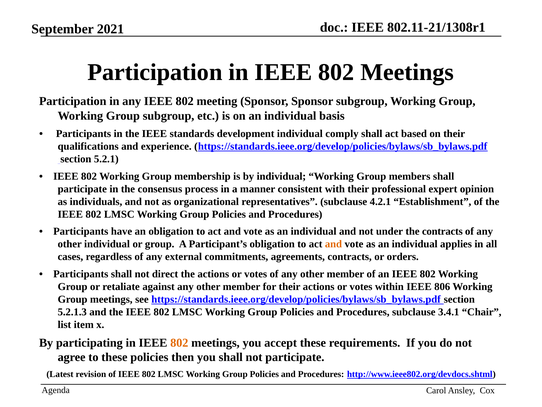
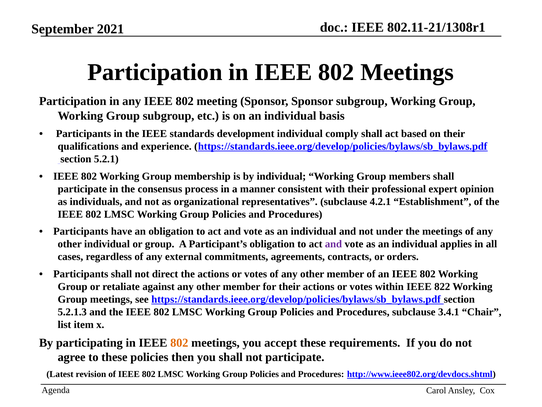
the contracts: contracts -> meetings
and at (333, 244) colour: orange -> purple
806: 806 -> 822
